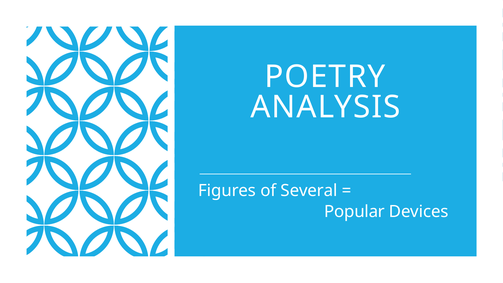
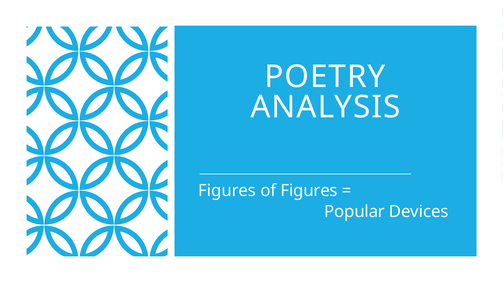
of Several: Several -> Figures
